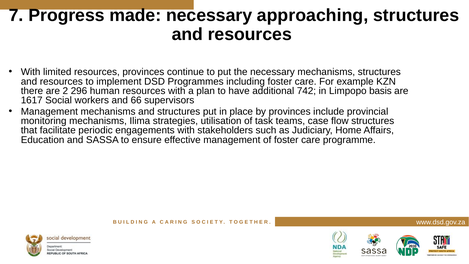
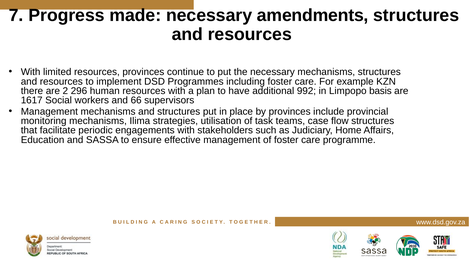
approaching: approaching -> amendments
742: 742 -> 992
